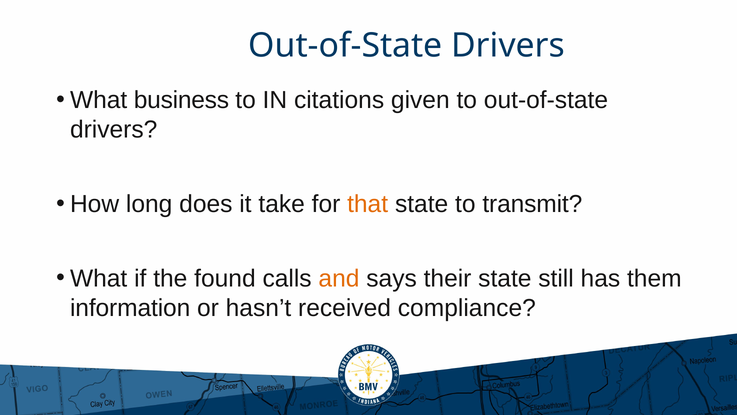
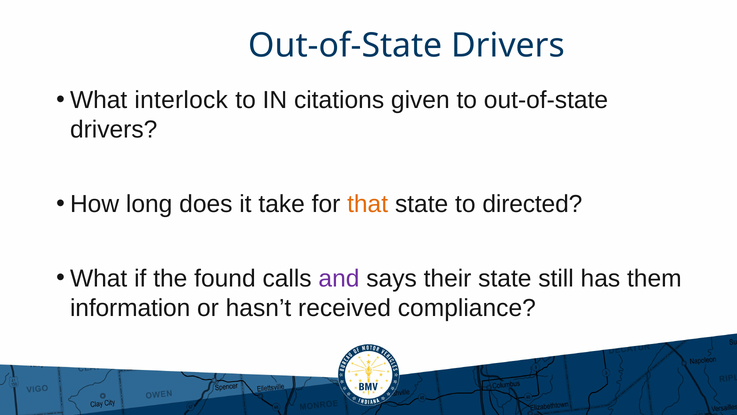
business: business -> interlock
transmit: transmit -> directed
and colour: orange -> purple
